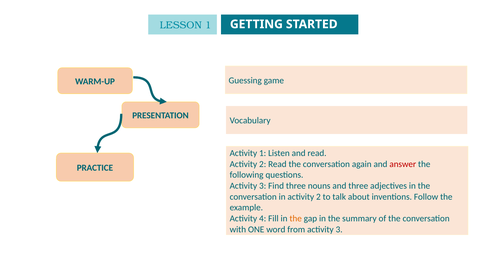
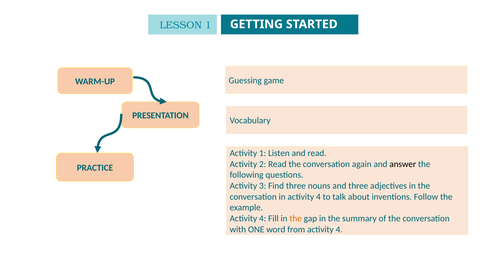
answer colour: red -> black
in activity 2: 2 -> 4
from activity 3: 3 -> 4
